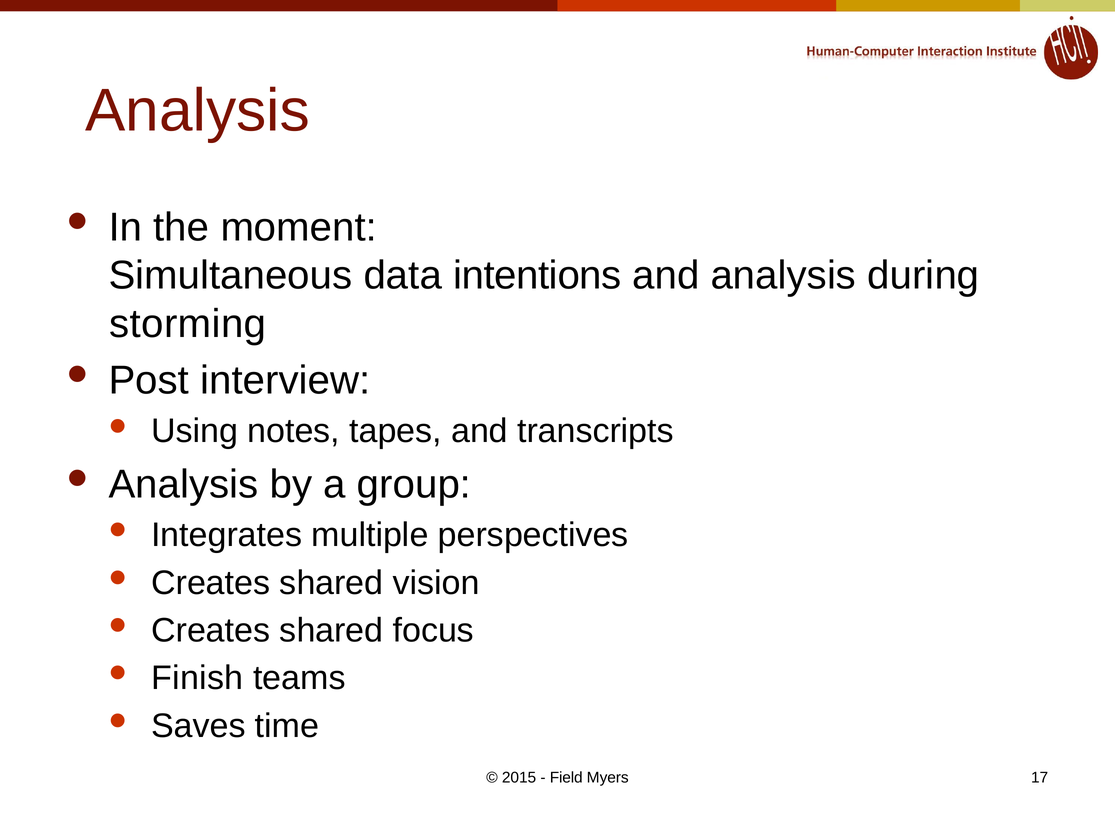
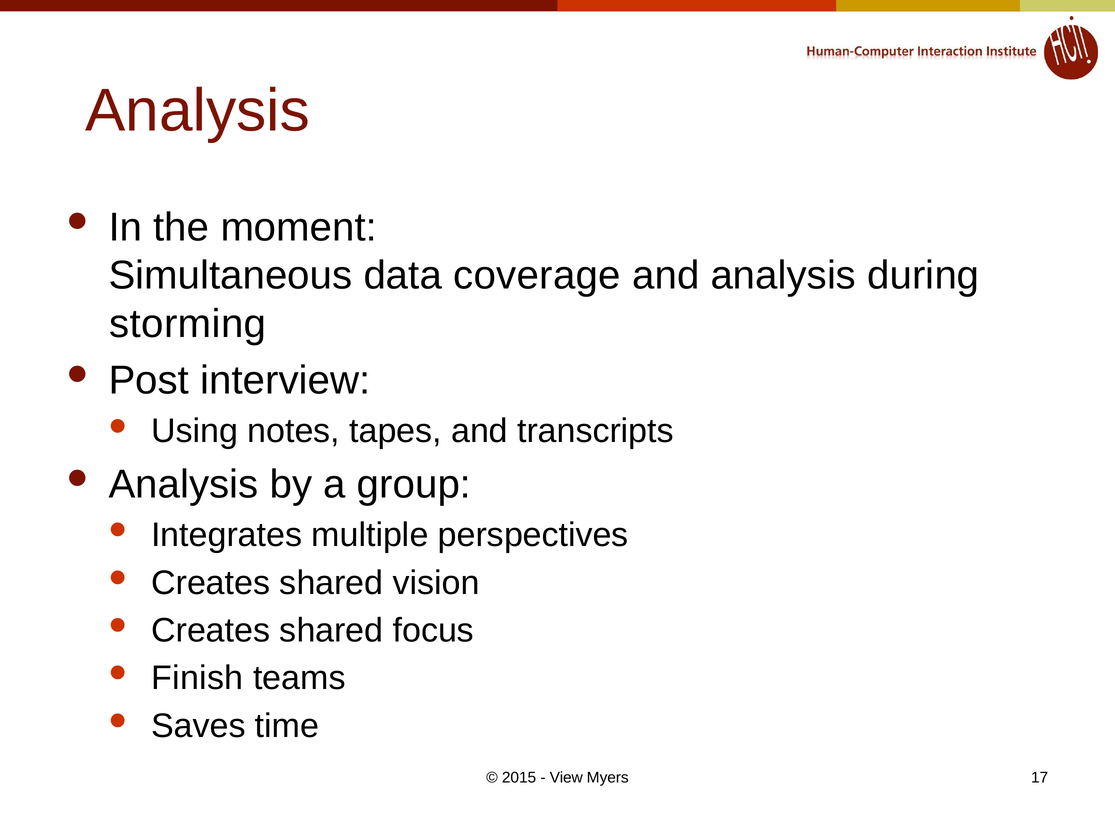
intentions: intentions -> coverage
Field: Field -> View
